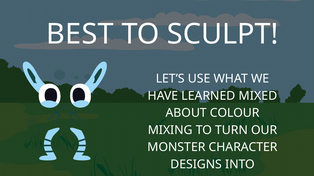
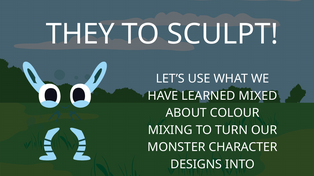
BEST: BEST -> THEY
